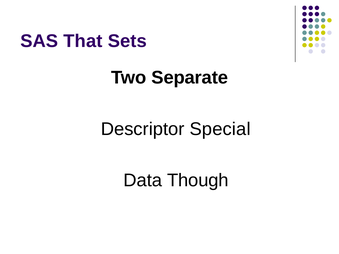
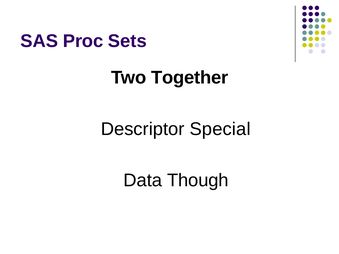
That: That -> Proc
Separate: Separate -> Together
